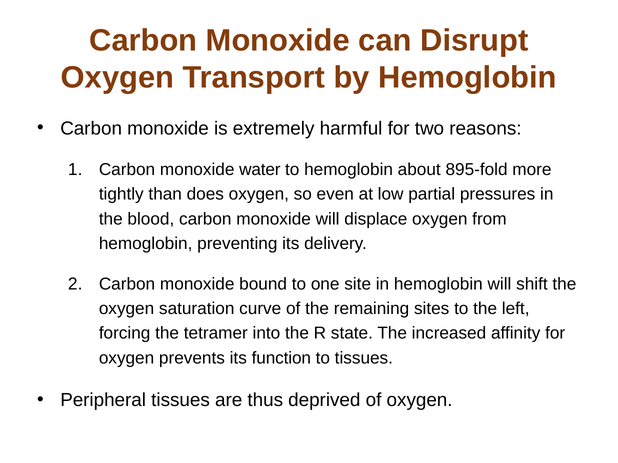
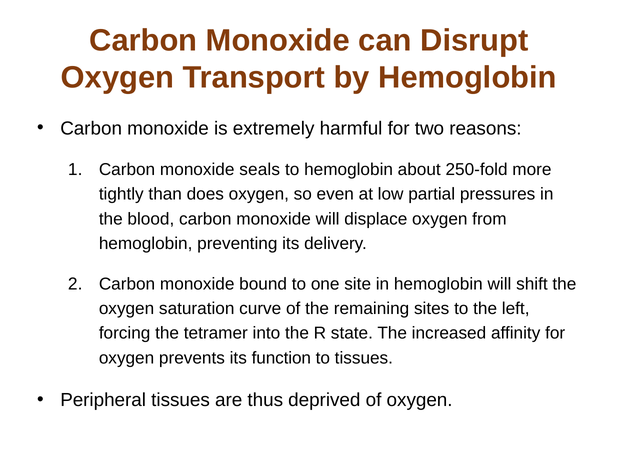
water: water -> seals
895-fold: 895-fold -> 250-fold
